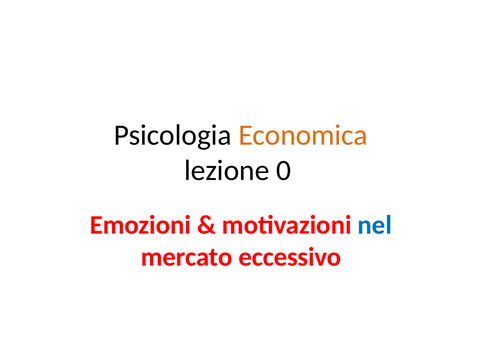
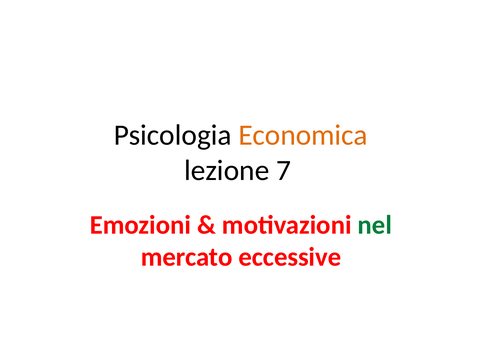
0: 0 -> 7
nel colour: blue -> green
eccessivo: eccessivo -> eccessive
